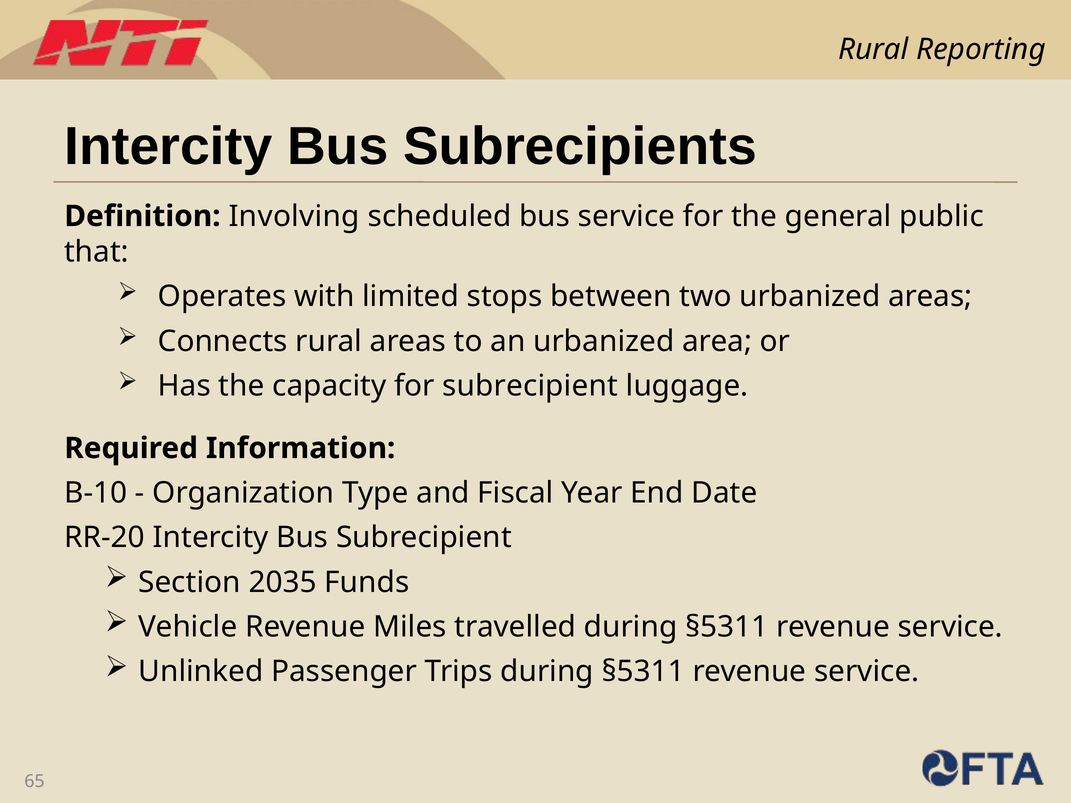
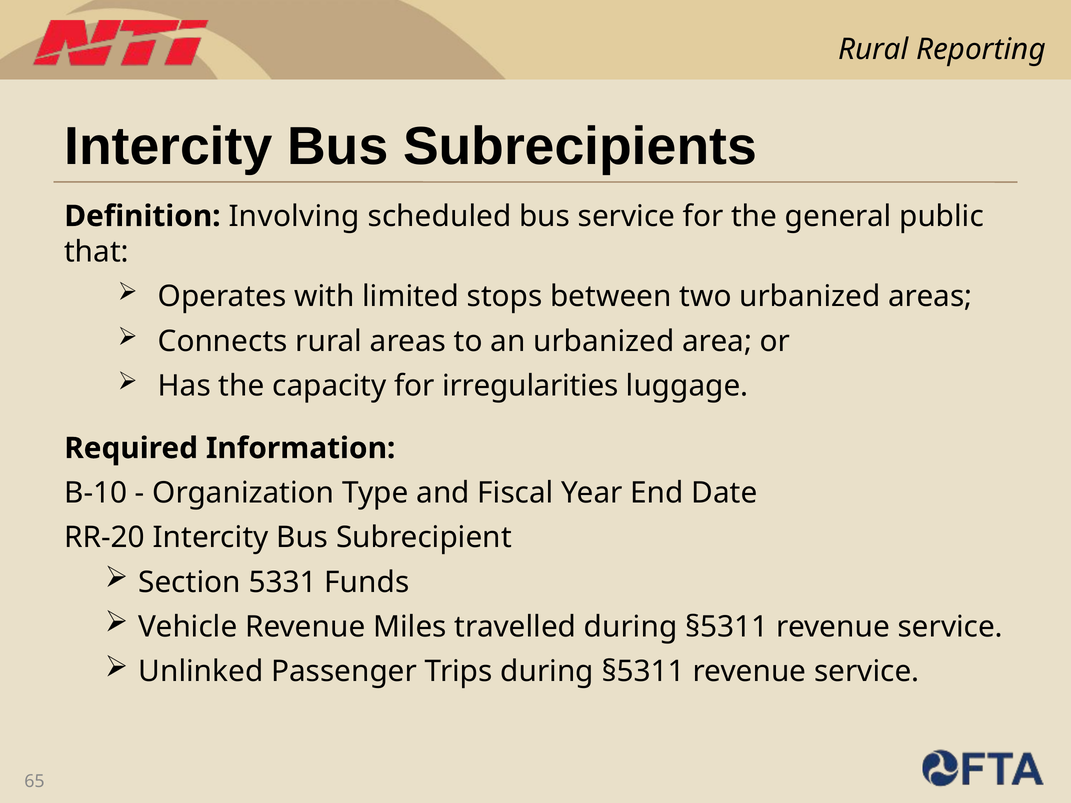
for subrecipient: subrecipient -> irregularities
2035: 2035 -> 5331
